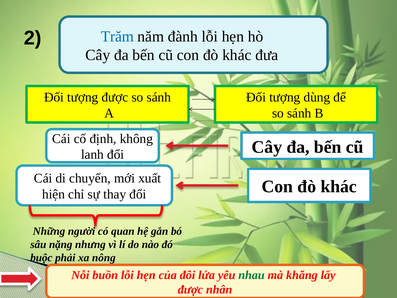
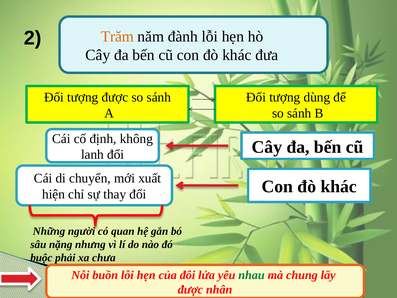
Trăm colour: blue -> orange
nông: nông -> chưa
khăng: khăng -> chung
